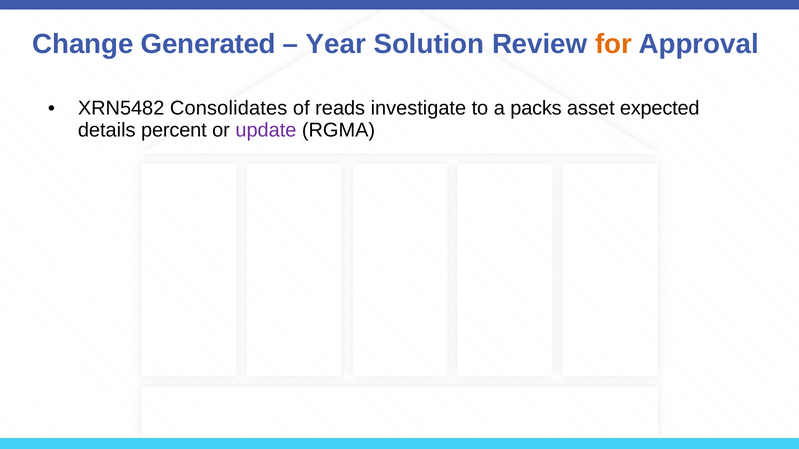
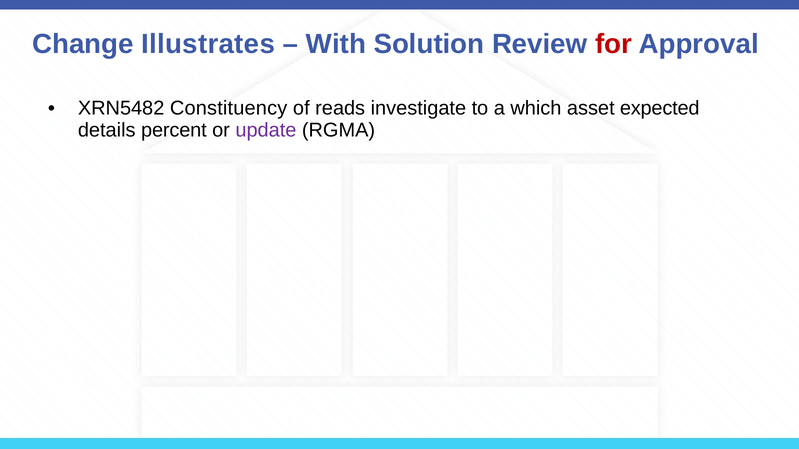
Generated: Generated -> Illustrates
Year: Year -> With
for colour: orange -> red
Consolidates: Consolidates -> Constituency
packs: packs -> which
